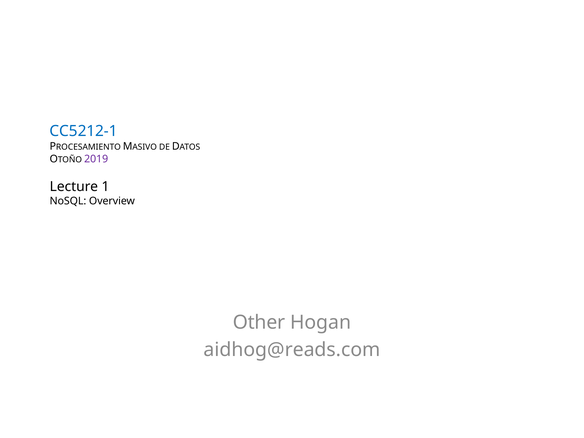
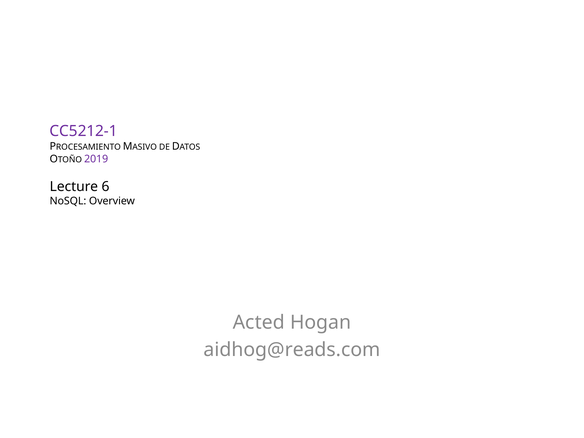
CC5212-1 colour: blue -> purple
1: 1 -> 6
Other: Other -> Acted
